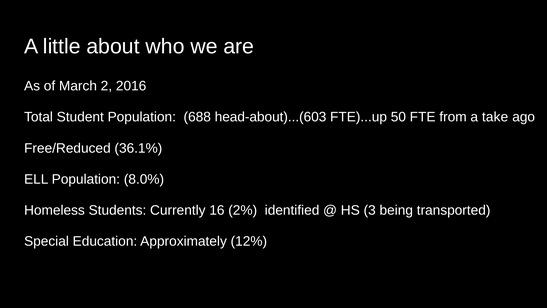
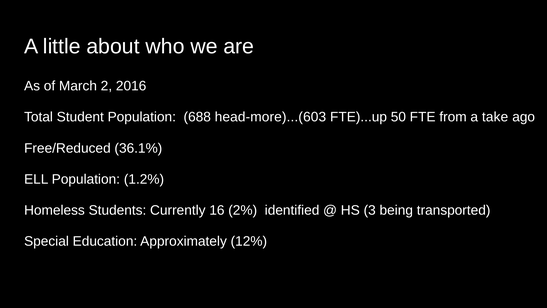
head-about)...(603: head-about)...(603 -> head-more)...(603
8.0%: 8.0% -> 1.2%
